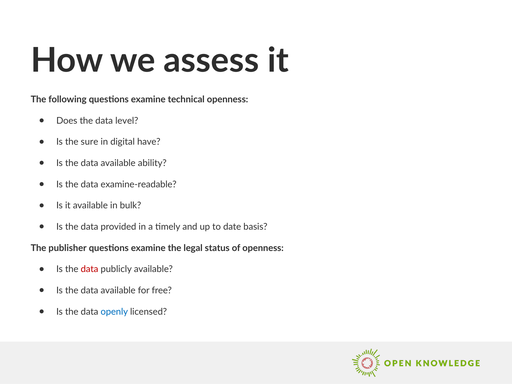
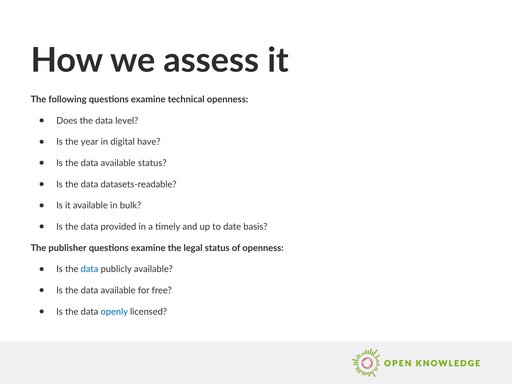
sure: sure -> year
available ability: ability -> status
examine-readable: examine-readable -> datasets-readable
data at (90, 269) colour: red -> blue
